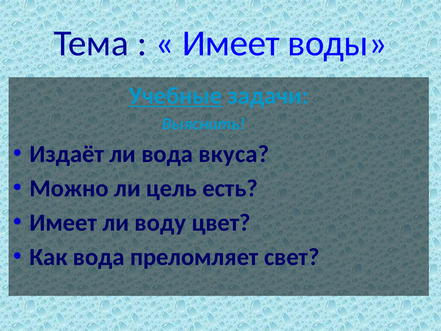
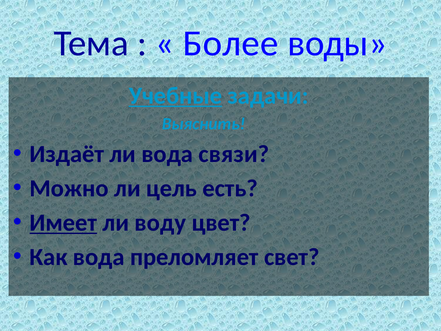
Имеет at (231, 43): Имеет -> Более
вкуса: вкуса -> связи
Имеет at (63, 223) underline: none -> present
